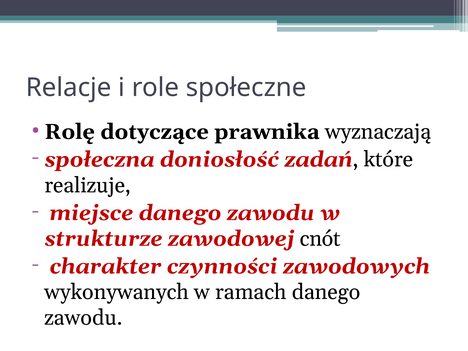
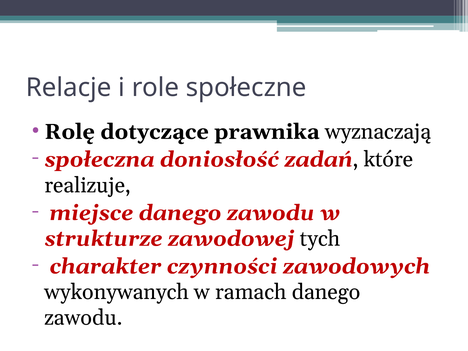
cnót: cnót -> tych
